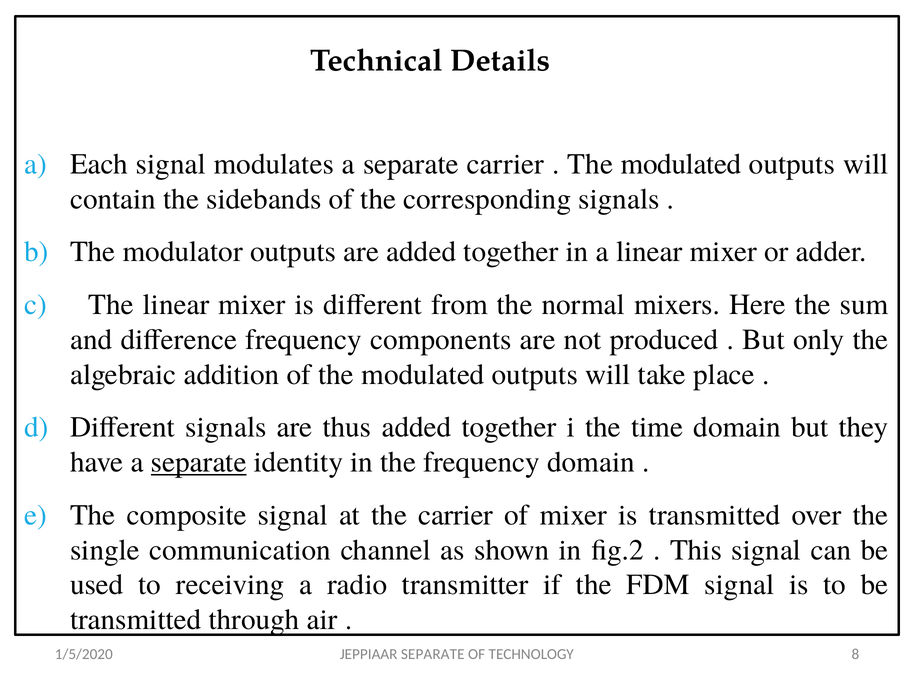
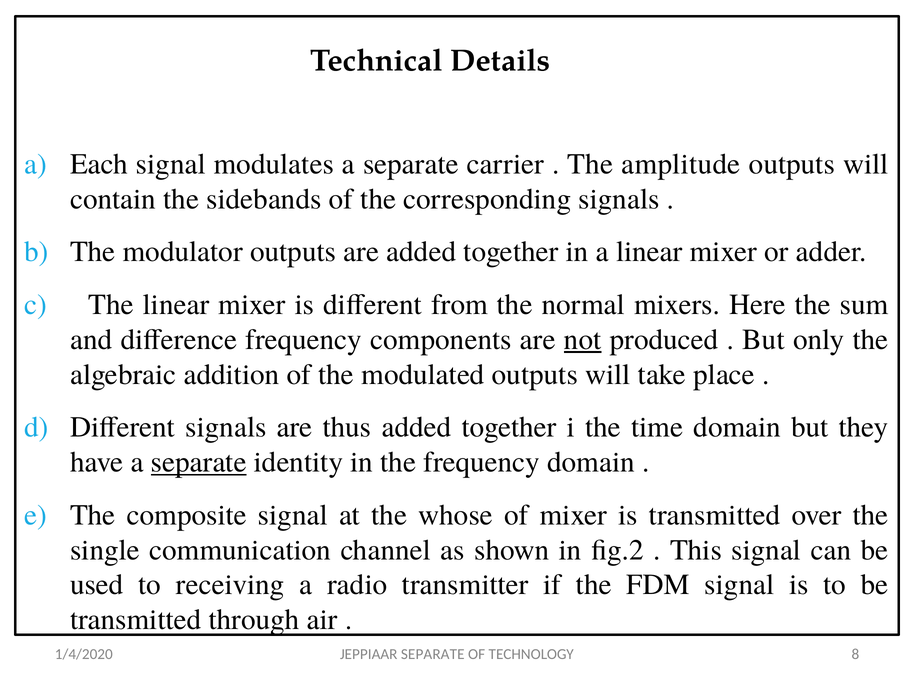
modulated at (681, 164): modulated -> amplitude
not underline: none -> present
the carrier: carrier -> whose
1/5/2020: 1/5/2020 -> 1/4/2020
